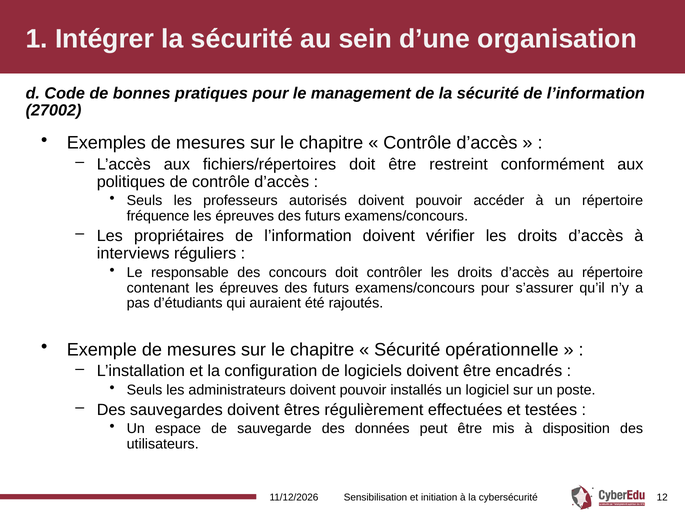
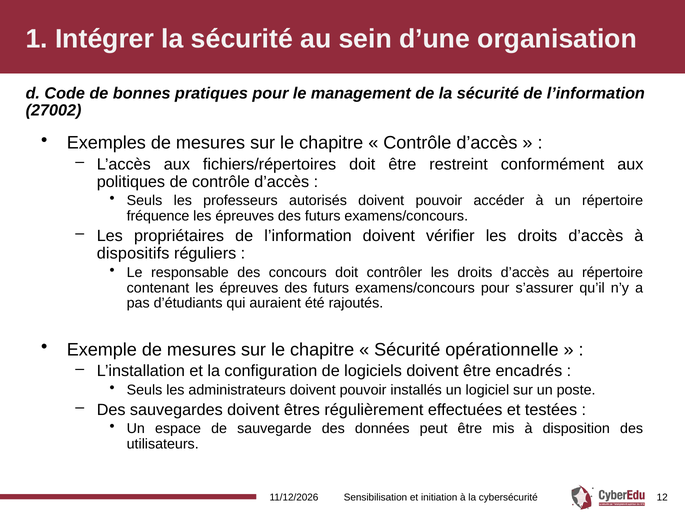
interviews: interviews -> dispositifs
